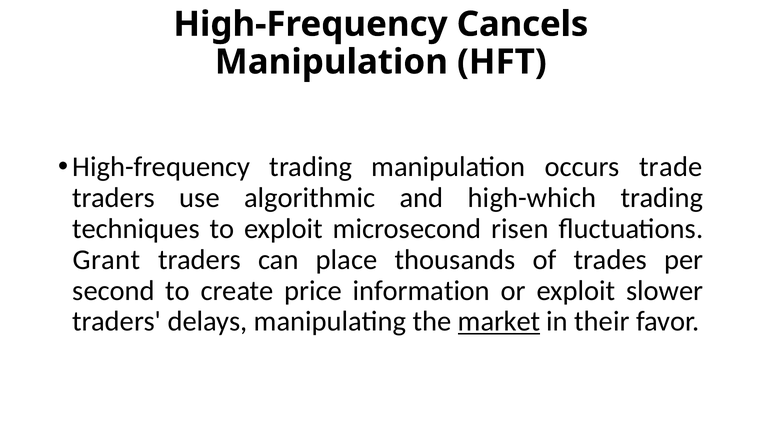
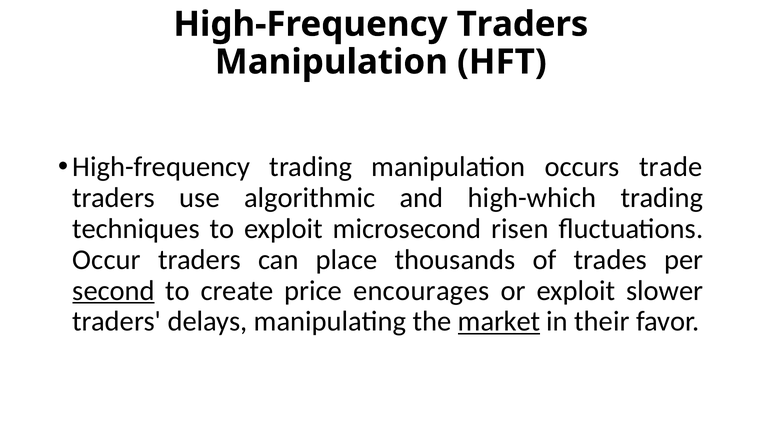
High-Frequency Cancels: Cancels -> Traders
Grant: Grant -> Occur
second underline: none -> present
information: information -> encourages
